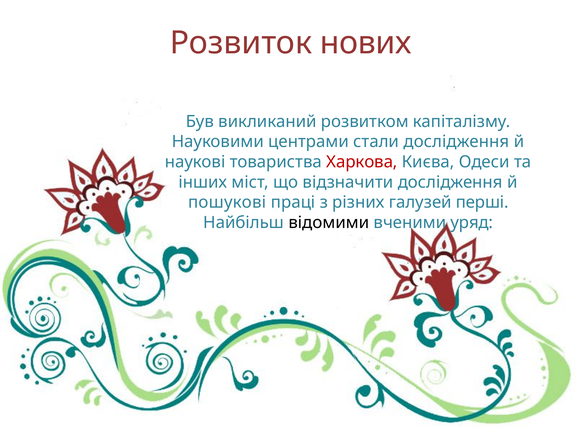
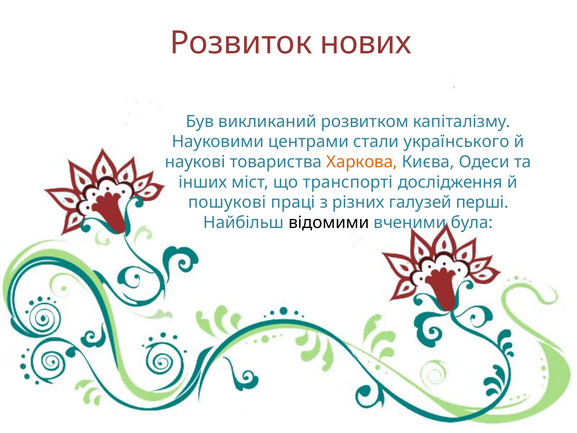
стали дослідження: дослідження -> українського
Харкова colour: red -> orange
відзначити: відзначити -> транспорті
уряд: уряд -> була
